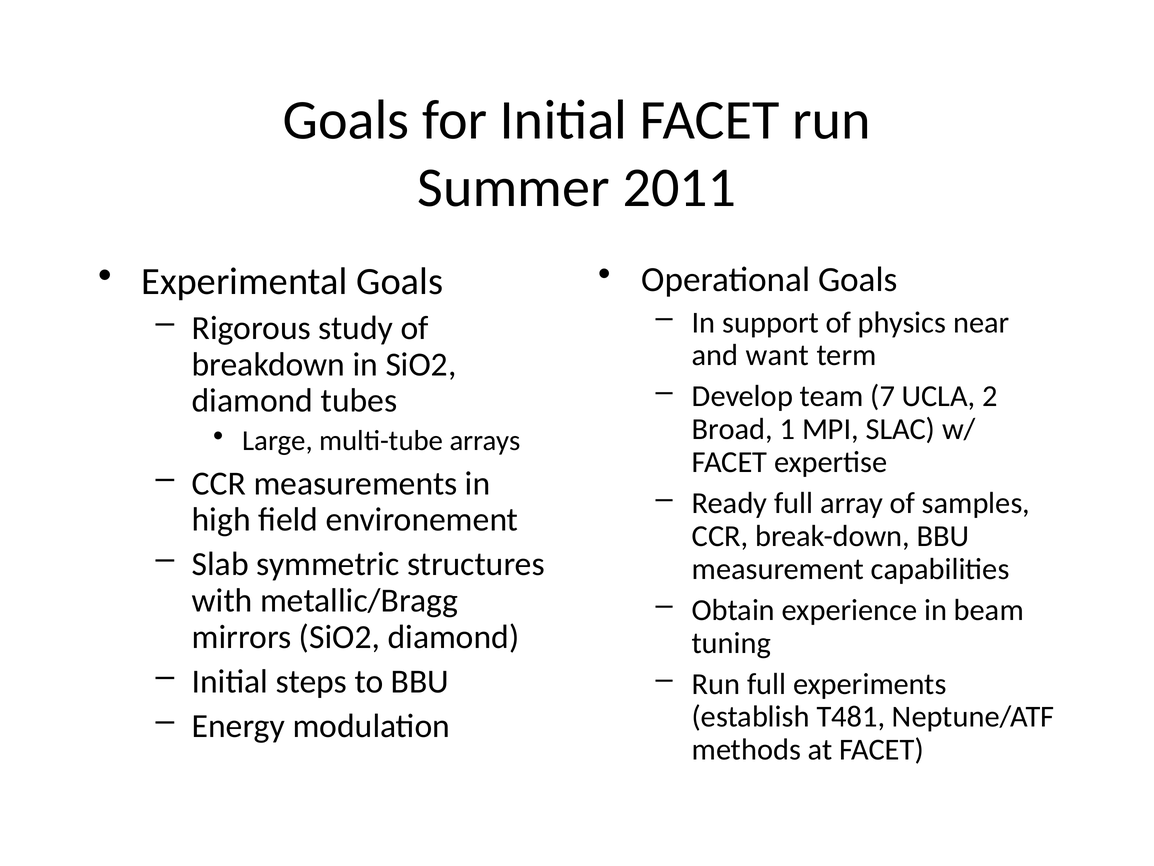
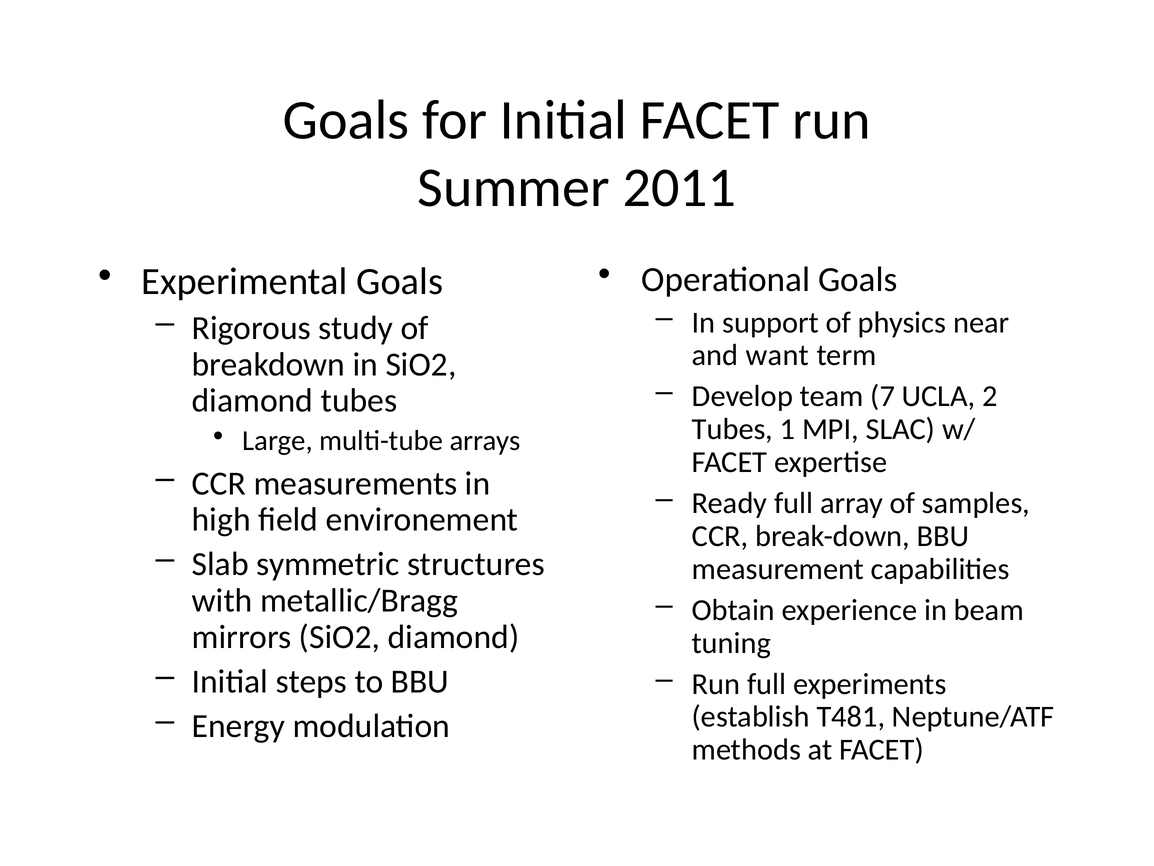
Broad at (732, 429): Broad -> Tubes
